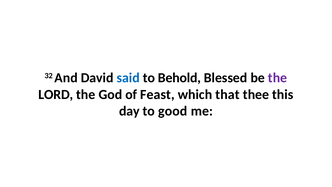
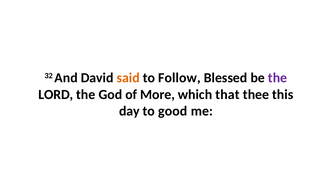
said colour: blue -> orange
Behold: Behold -> Follow
Feast: Feast -> More
